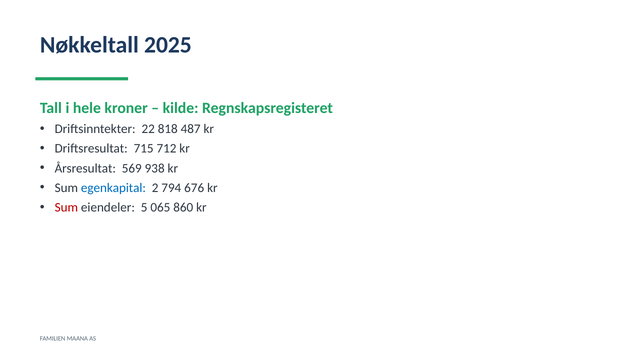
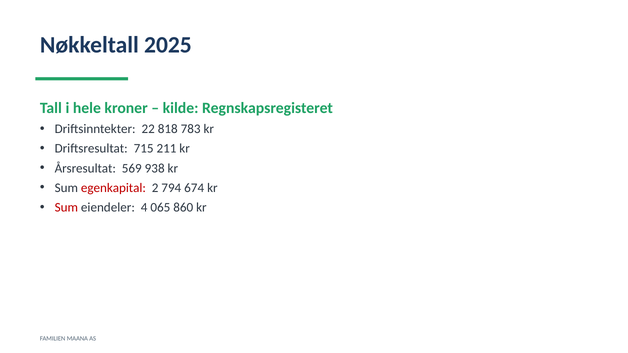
487: 487 -> 783
712: 712 -> 211
egenkapital colour: blue -> red
676: 676 -> 674
5: 5 -> 4
